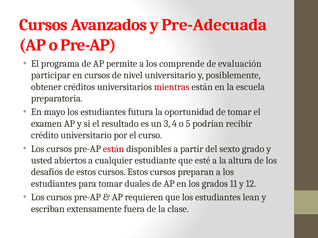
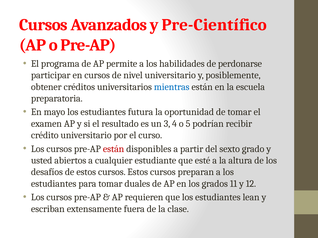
Pre-Adecuada: Pre-Adecuada -> Pre-Científico
comprende: comprende -> habilidades
evaluación: evaluación -> perdonarse
mientras colour: red -> blue
